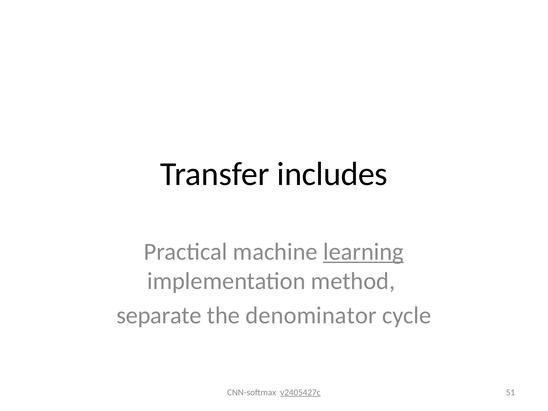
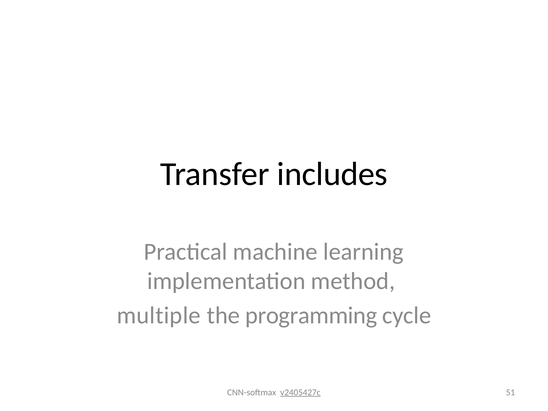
learning underline: present -> none
separate: separate -> multiple
denominator: denominator -> programming
